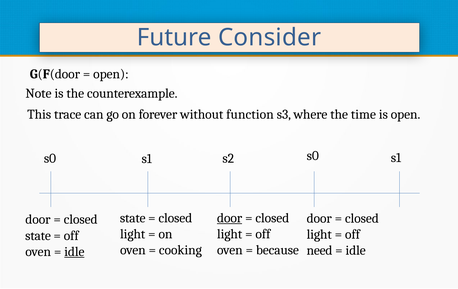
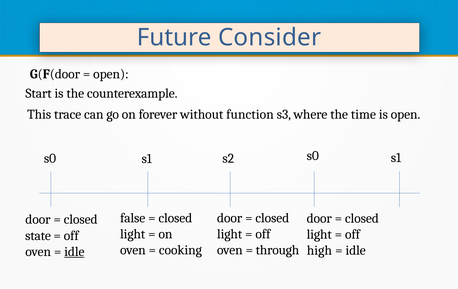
Note: Note -> Start
state at (133, 218): state -> false
door at (230, 218) underline: present -> none
because: because -> through
need: need -> high
